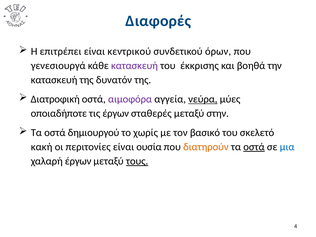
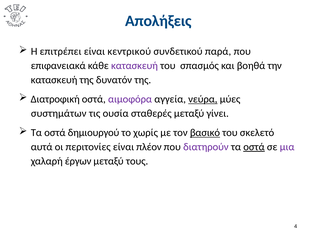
Διαφορές: Διαφορές -> Απολήξεις
όρων: όρων -> παρά
γενεσιουργά: γενεσιουργά -> επιφανειακά
έκκρισης: έκκρισης -> σπασμός
οποιαδήποτε: οποιαδήποτε -> συστημάτων
τις έργων: έργων -> ουσία
στην: στην -> γίνει
βασικό underline: none -> present
κακή: κακή -> αυτά
ουσία: ουσία -> πλέον
διατηρούν colour: orange -> purple
μια colour: blue -> purple
τους underline: present -> none
